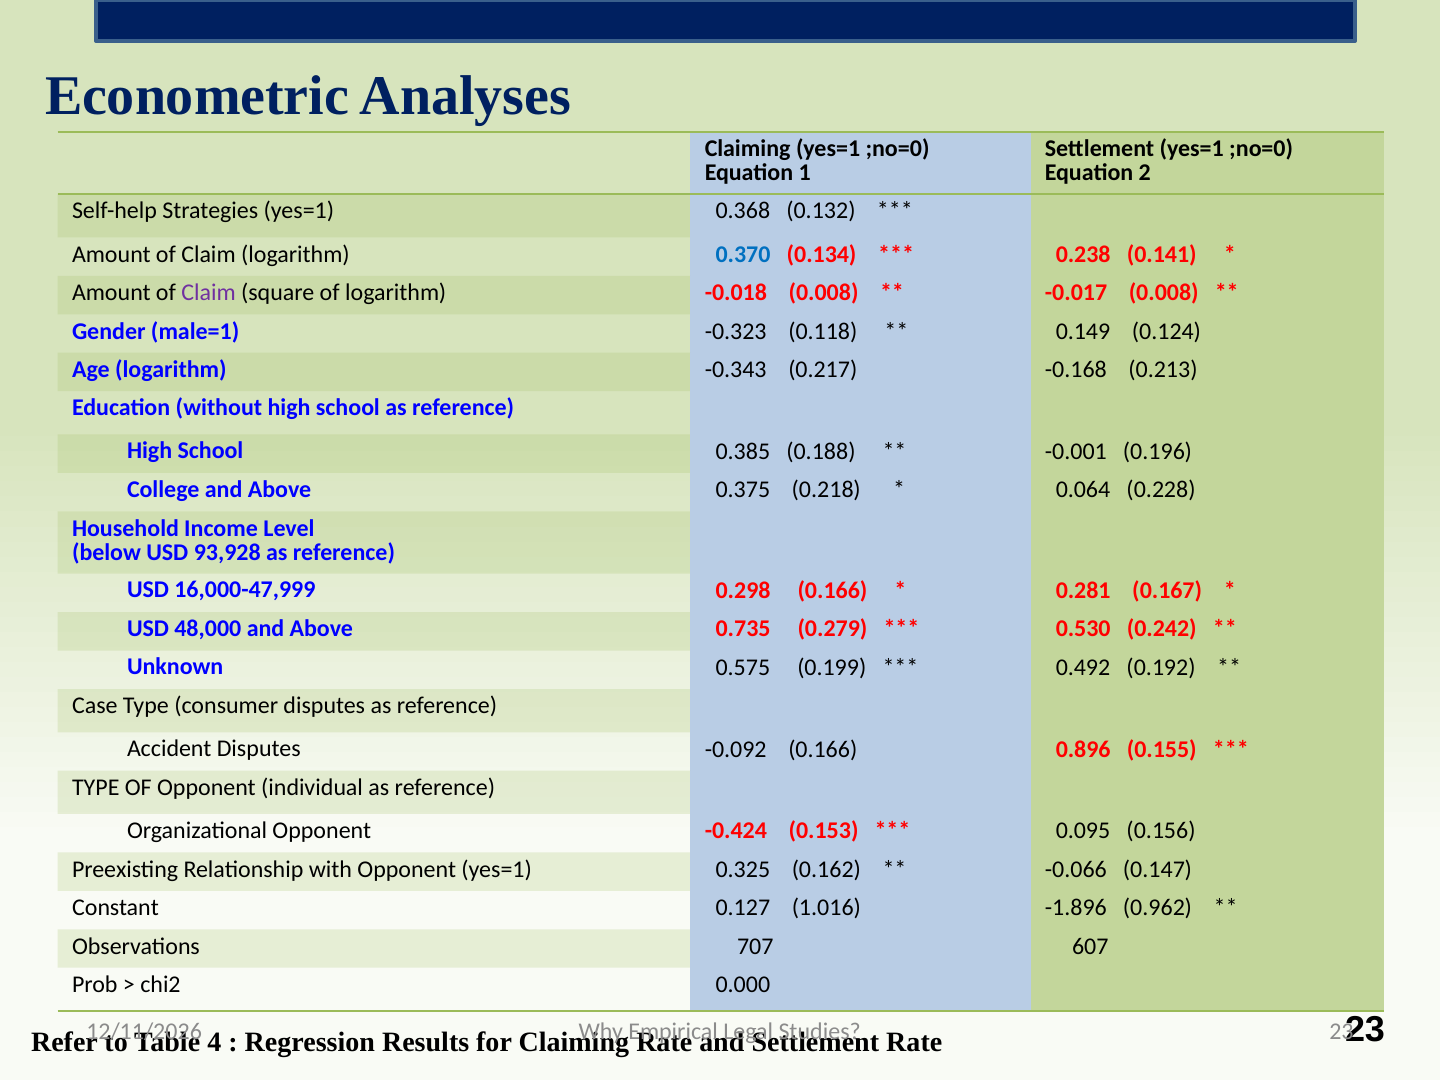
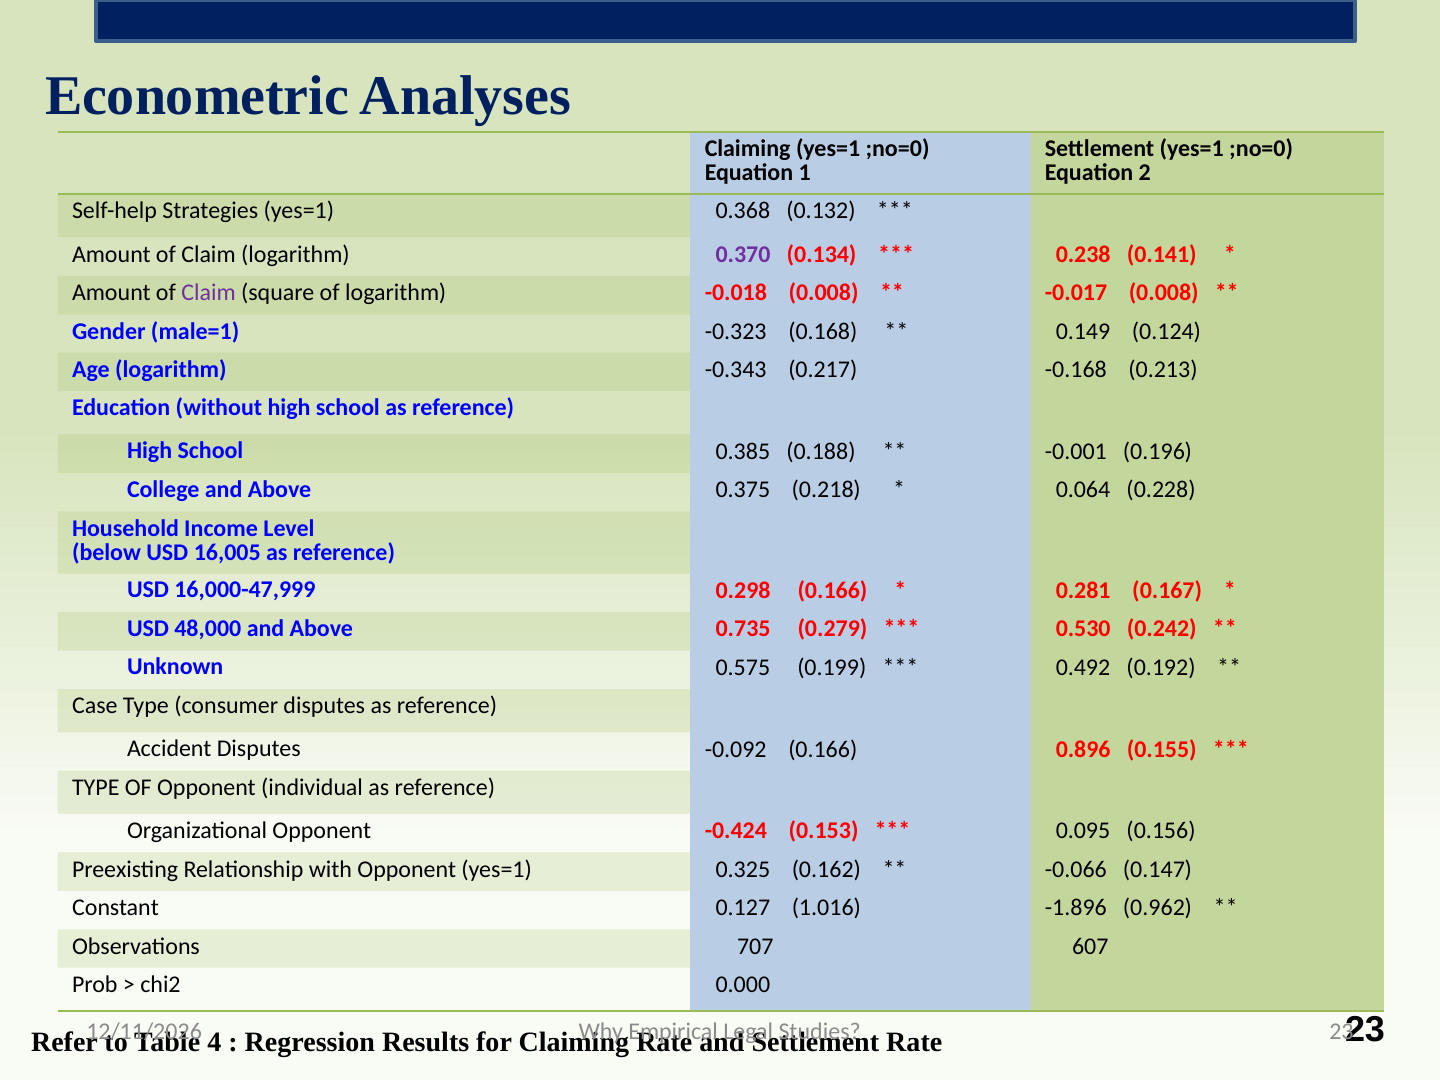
0.370 colour: blue -> purple
0.118: 0.118 -> 0.168
93,928: 93,928 -> 16,005
